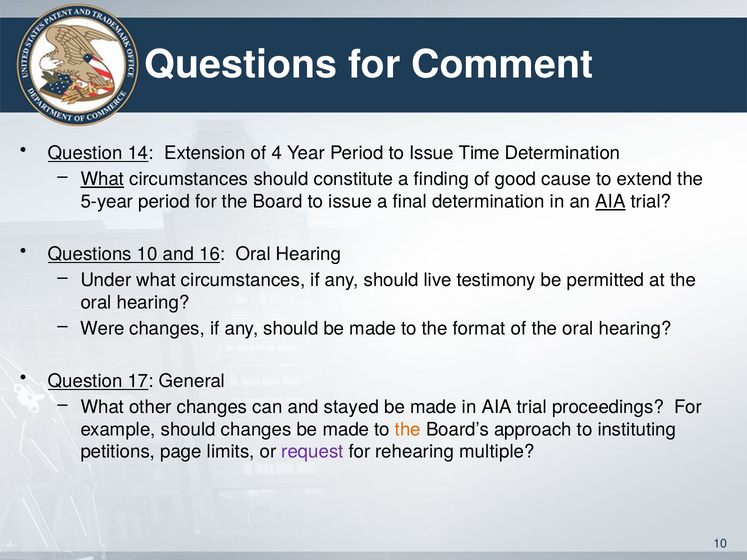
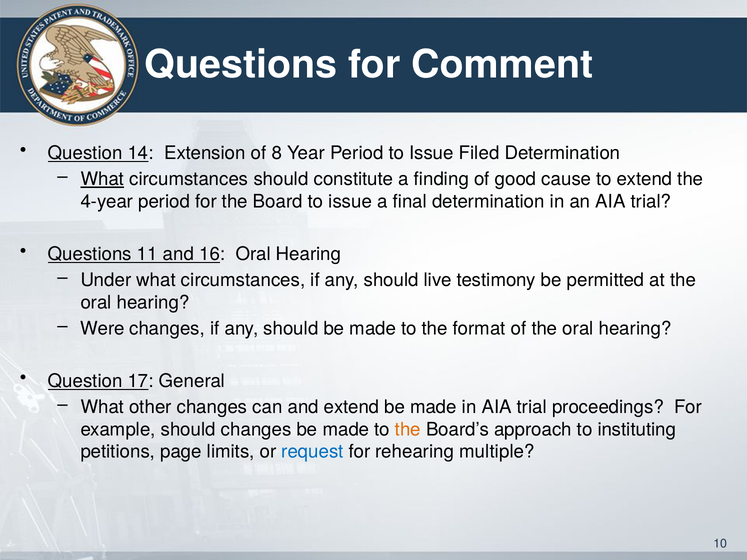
4: 4 -> 8
Time: Time -> Filed
5-year: 5-year -> 4-year
AIA at (610, 202) underline: present -> none
Questions 10: 10 -> 11
and stayed: stayed -> extend
request colour: purple -> blue
